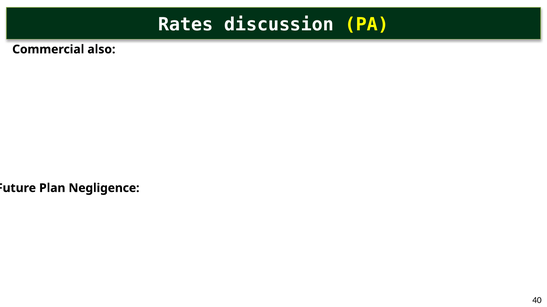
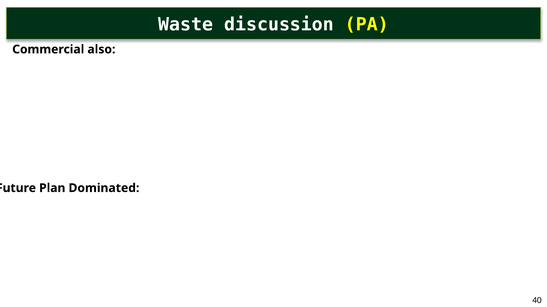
Rates: Rates -> Waste
Negligence: Negligence -> Dominated
